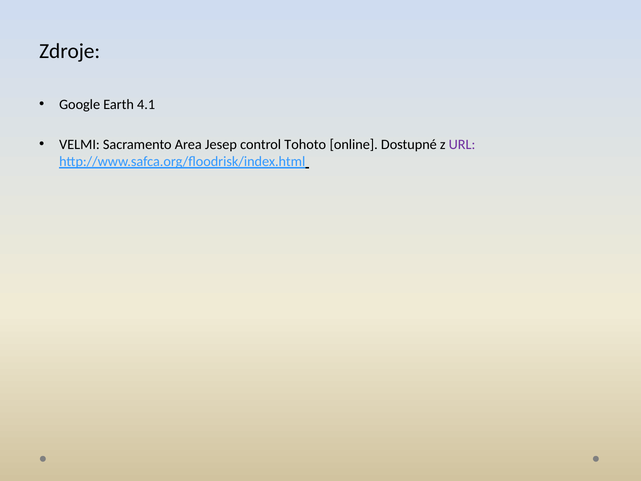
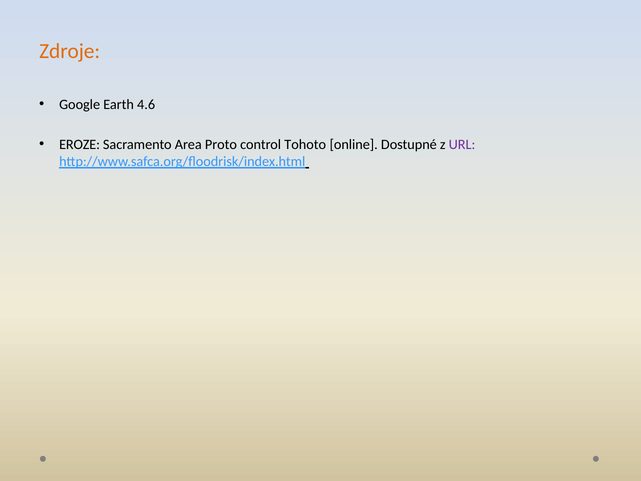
Zdroje colour: black -> orange
4.1: 4.1 -> 4.6
VELMI: VELMI -> EROZE
Jesep: Jesep -> Proto
